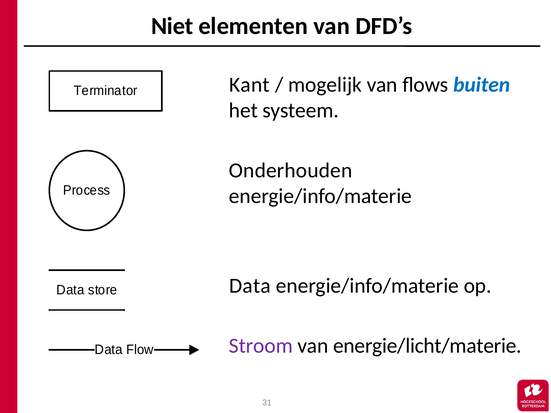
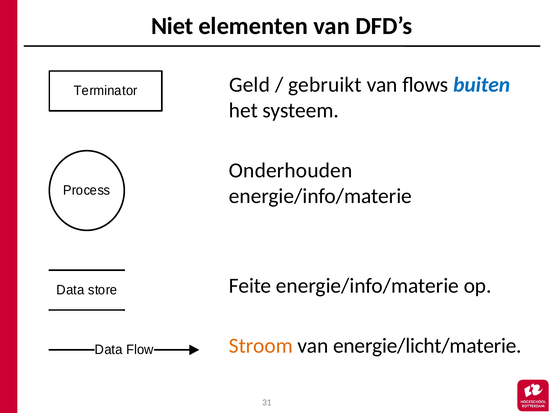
Kant: Kant -> Geld
mogelijk: mogelijk -> gebruikt
Data at (250, 286): Data -> Feite
Stroom colour: purple -> orange
